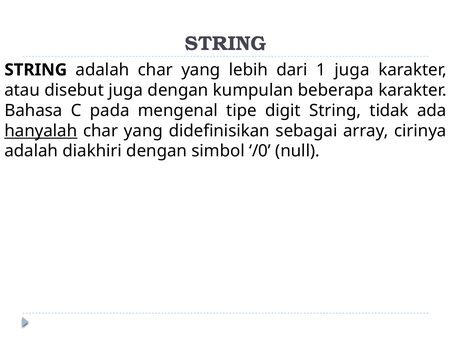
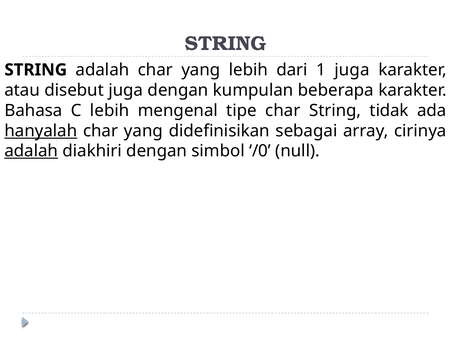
C pada: pada -> lebih
tipe digit: digit -> char
adalah at (31, 151) underline: none -> present
